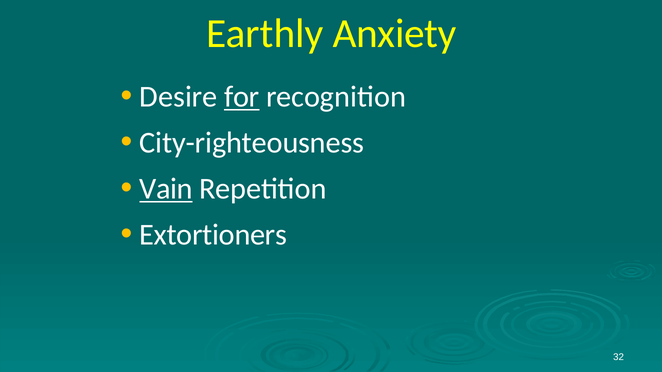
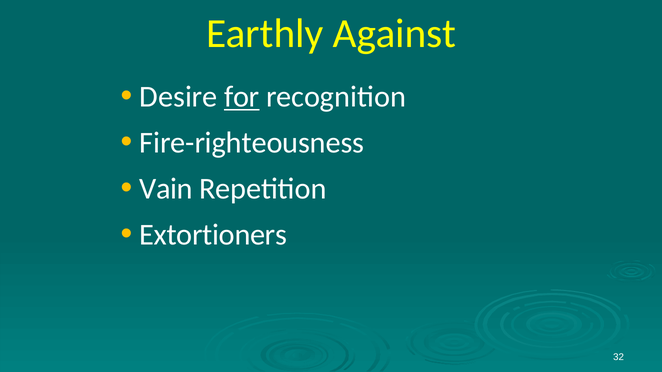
Anxiety: Anxiety -> Against
City-righteousness: City-righteousness -> Fire-righteousness
Vain underline: present -> none
